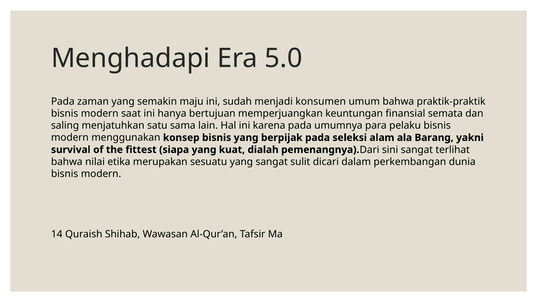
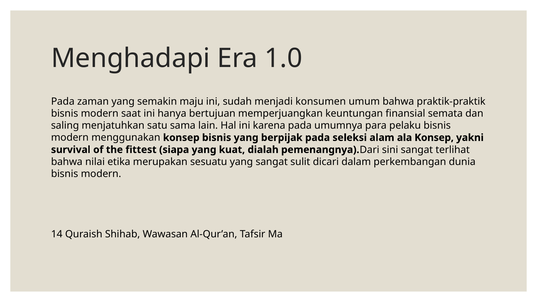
5.0: 5.0 -> 1.0
ala Barang: Barang -> Konsep
